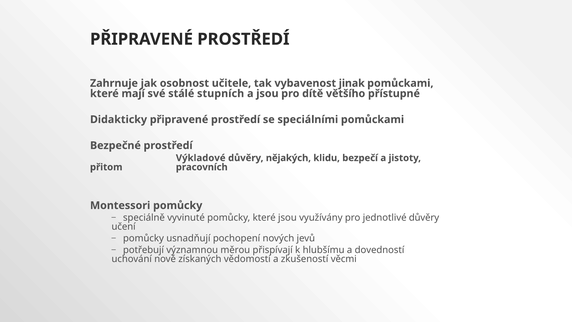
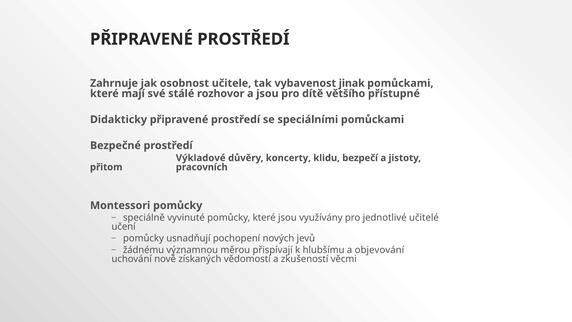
stupních: stupních -> rozhovor
nějakých: nějakých -> koncerty
jednotlivé důvěry: důvěry -> učitelé
potřebují: potřebují -> žádnému
dovedností: dovedností -> objevování
